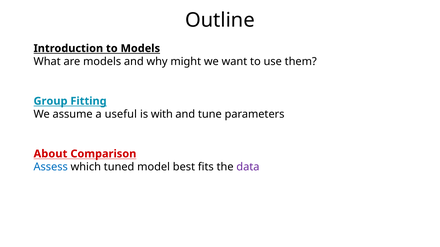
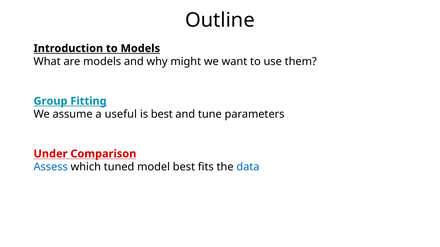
is with: with -> best
About: About -> Under
data colour: purple -> blue
